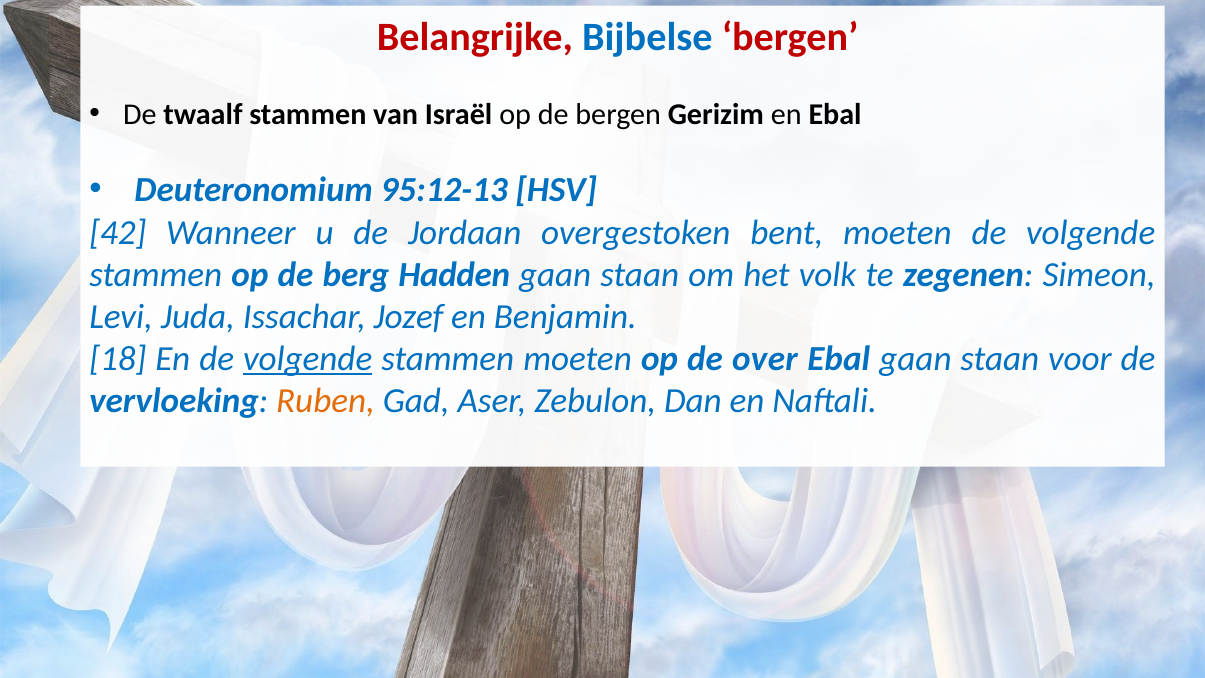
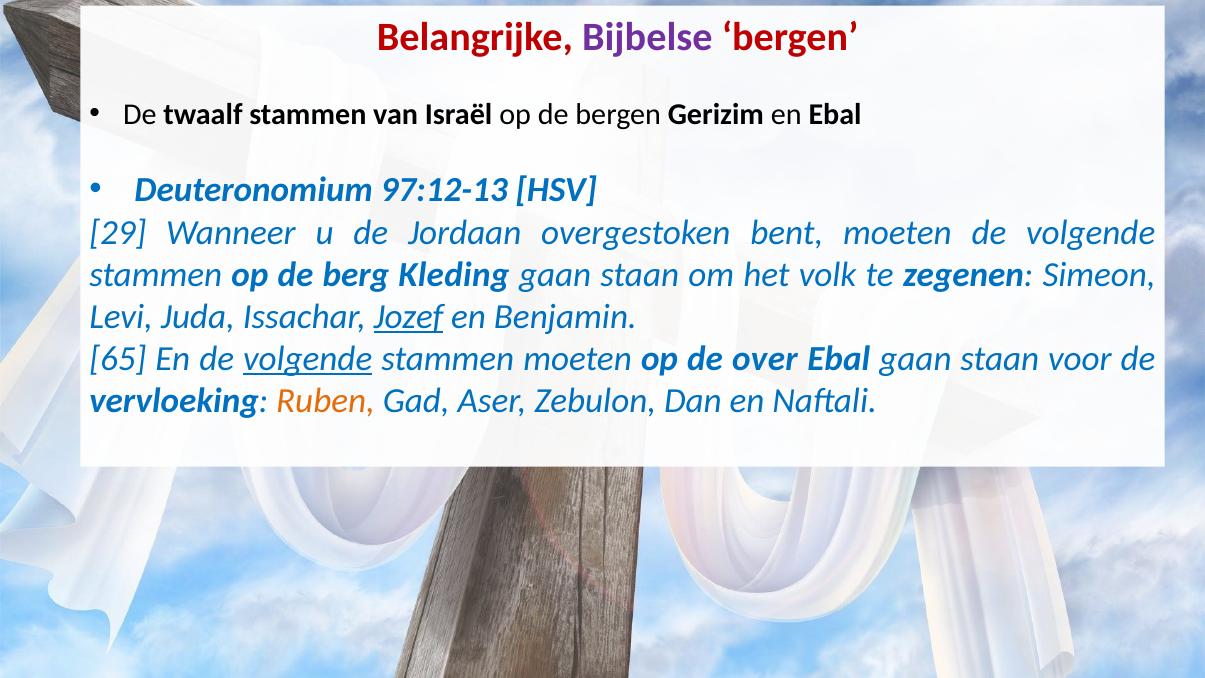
Bijbelse colour: blue -> purple
95:12-13: 95:12-13 -> 97:12-13
42: 42 -> 29
Hadden: Hadden -> Kleding
Jozef underline: none -> present
18: 18 -> 65
